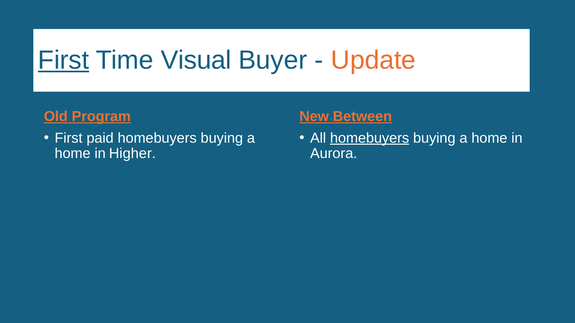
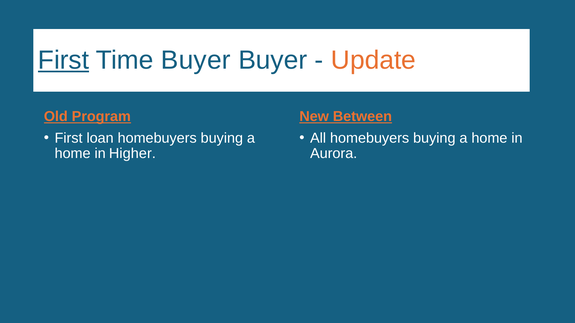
Time Visual: Visual -> Buyer
paid: paid -> loan
homebuyers at (370, 138) underline: present -> none
